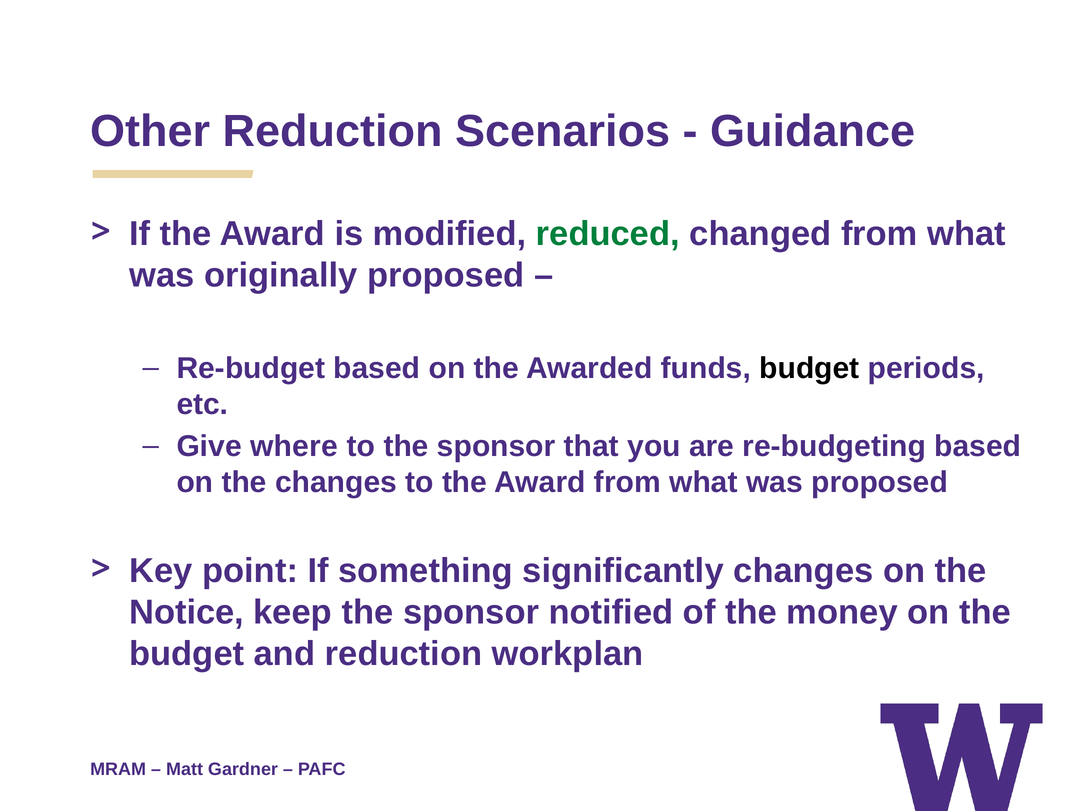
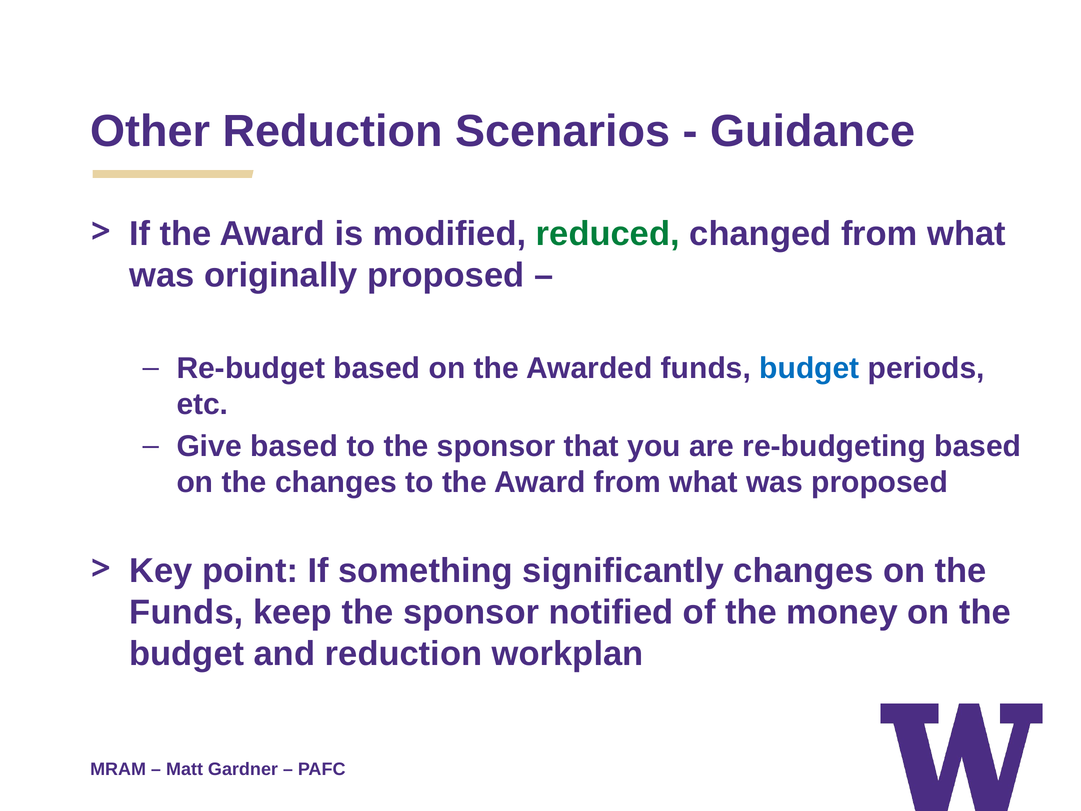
budget at (809, 368) colour: black -> blue
Give where: where -> based
Notice at (187, 612): Notice -> Funds
